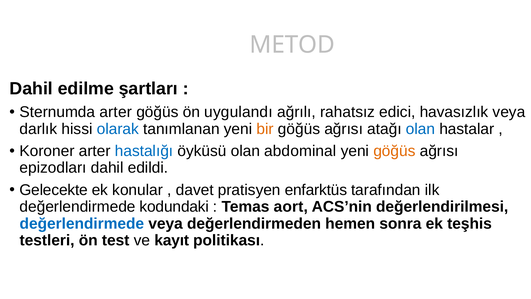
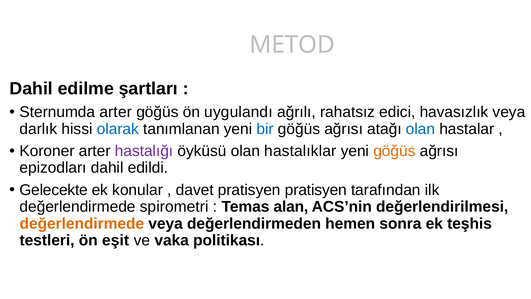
bir colour: orange -> blue
hastalığı colour: blue -> purple
abdominal: abdominal -> hastalıklar
pratisyen enfarktüs: enfarktüs -> pratisyen
kodundaki: kodundaki -> spirometri
aort: aort -> alan
değerlendirmede at (82, 223) colour: blue -> orange
test: test -> eşit
kayıt: kayıt -> vaka
